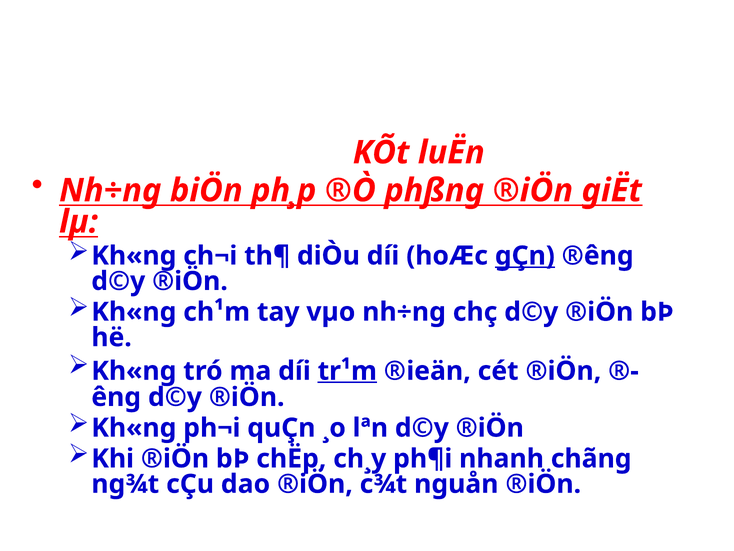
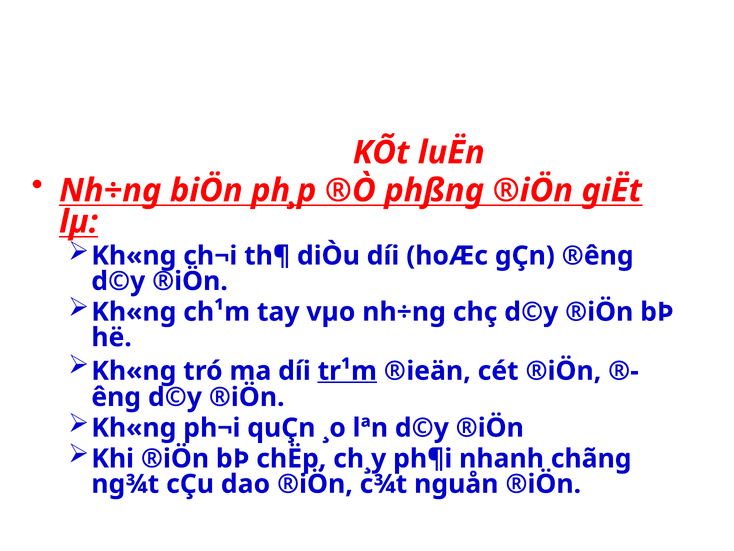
gÇn underline: present -> none
